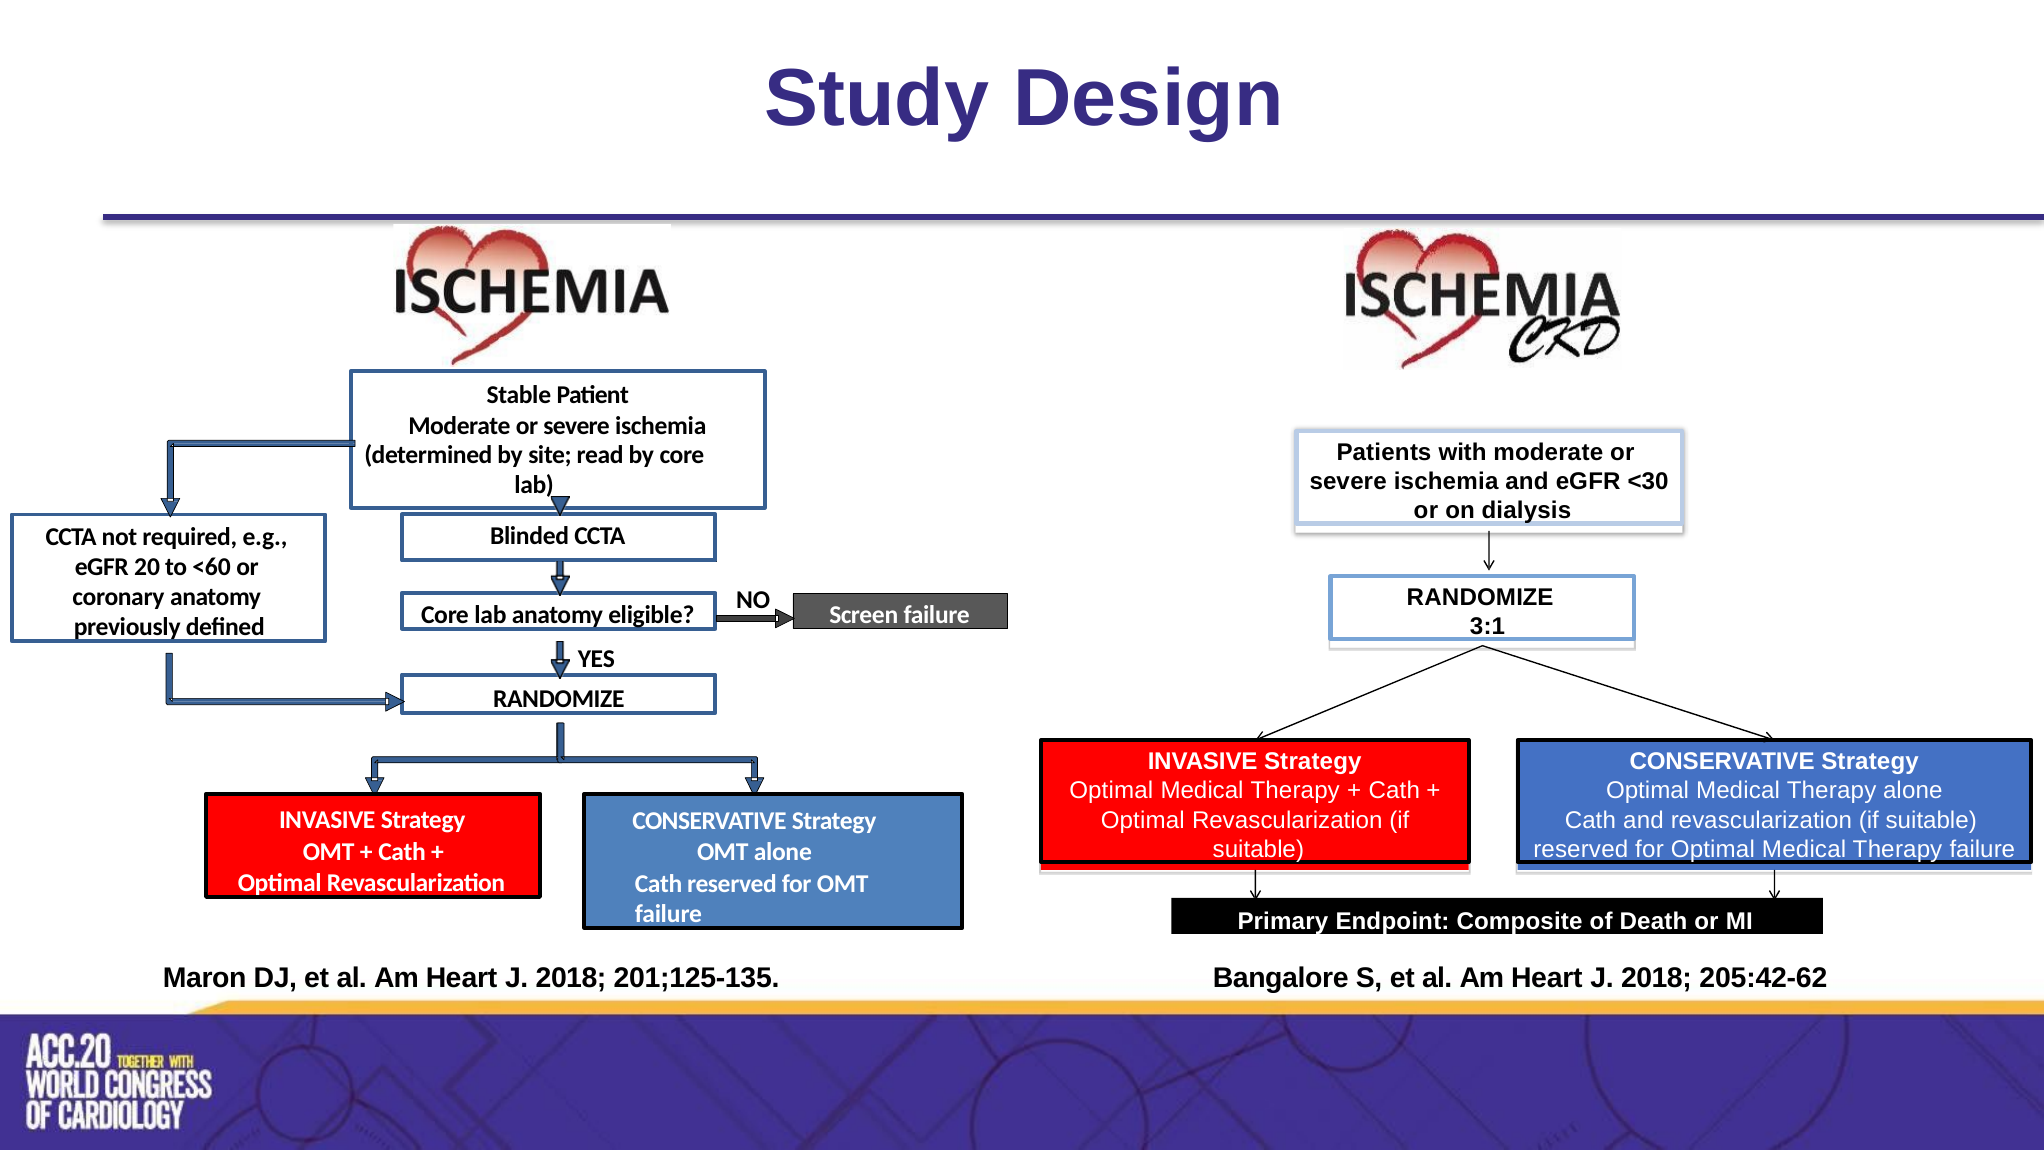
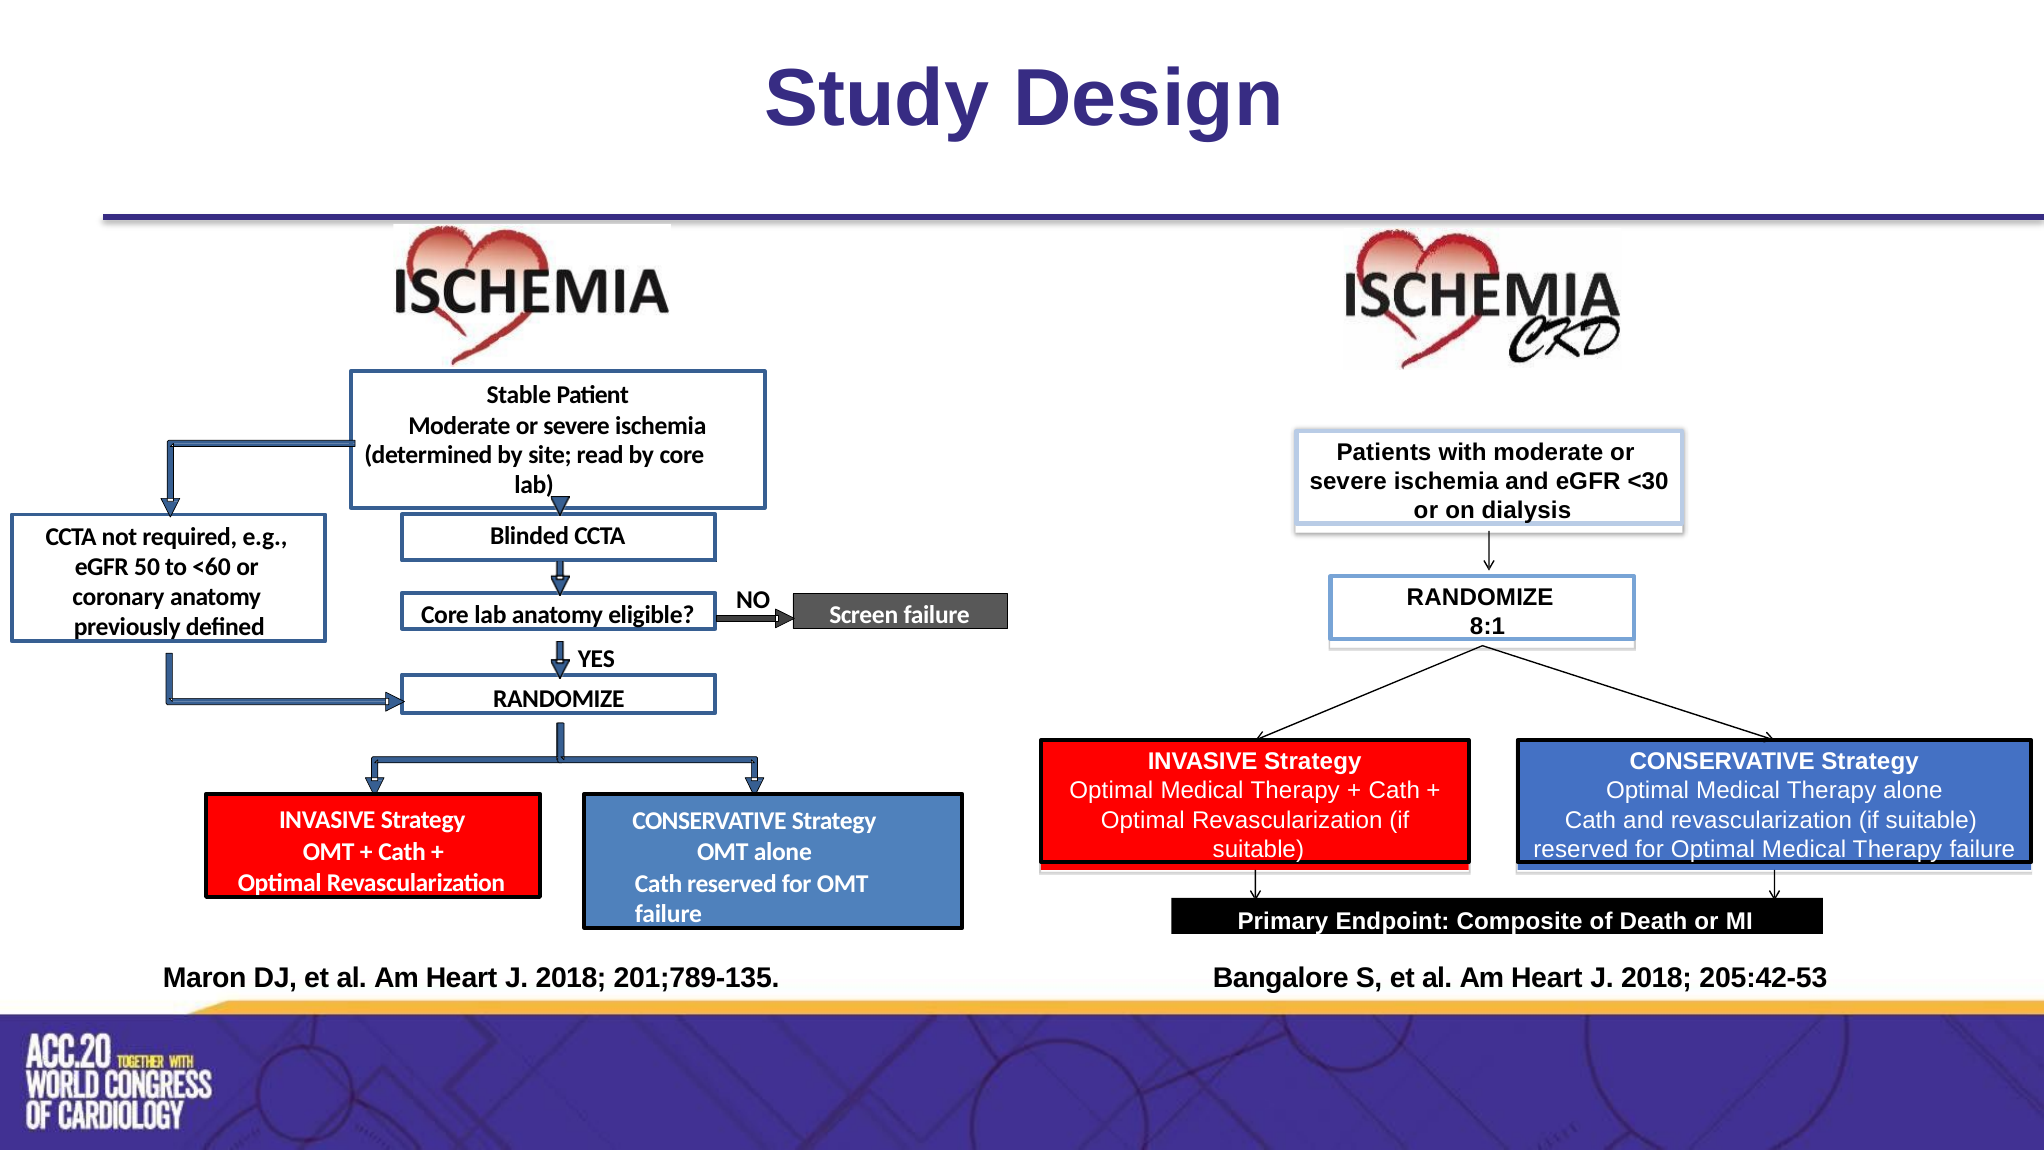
20: 20 -> 50
3:1: 3:1 -> 8:1
201;125-135: 201;125-135 -> 201;789-135
205:42-62: 205:42-62 -> 205:42-53
